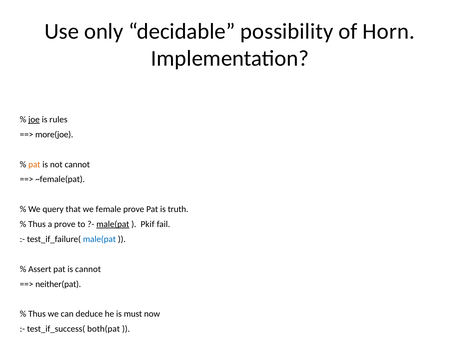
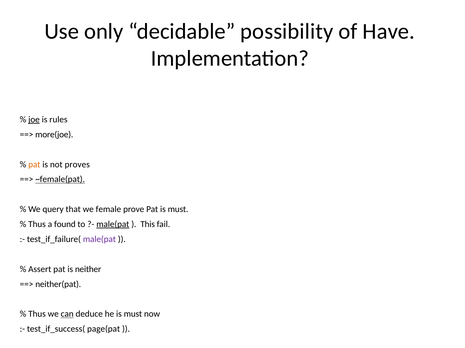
Horn: Horn -> Have
not cannot: cannot -> proves
~female(pat underline: none -> present
Pat is truth: truth -> must
a prove: prove -> found
Pkif: Pkif -> This
male(pat at (99, 240) colour: blue -> purple
is cannot: cannot -> neither
can underline: none -> present
both(pat: both(pat -> page(pat
